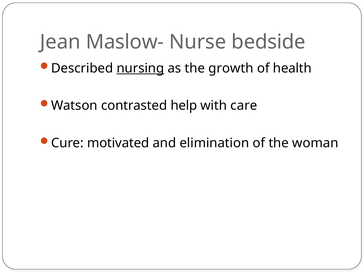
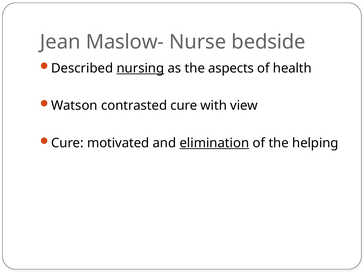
growth: growth -> aspects
contrasted help: help -> cure
care: care -> view
elimination underline: none -> present
woman: woman -> helping
